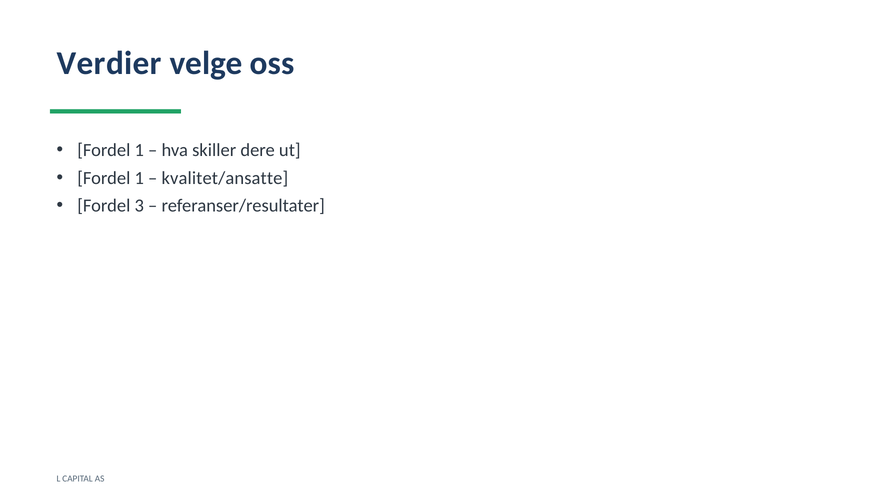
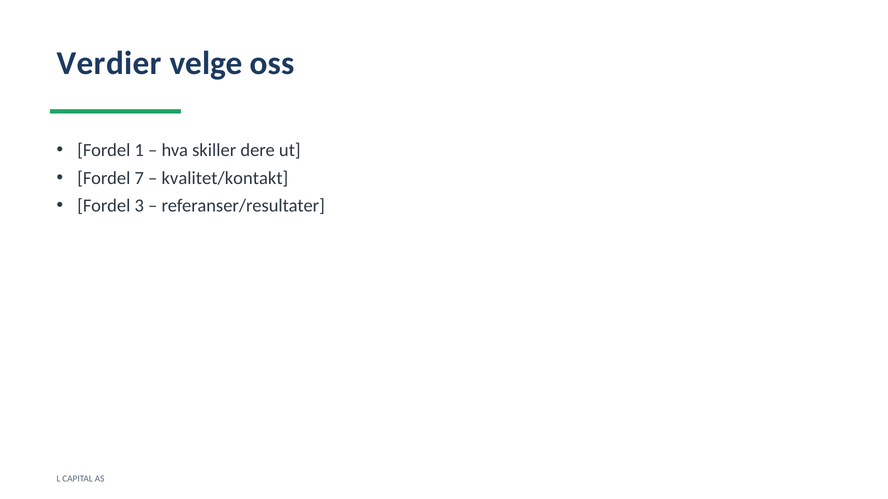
1 at (139, 178): 1 -> 7
kvalitet/ansatte: kvalitet/ansatte -> kvalitet/kontakt
